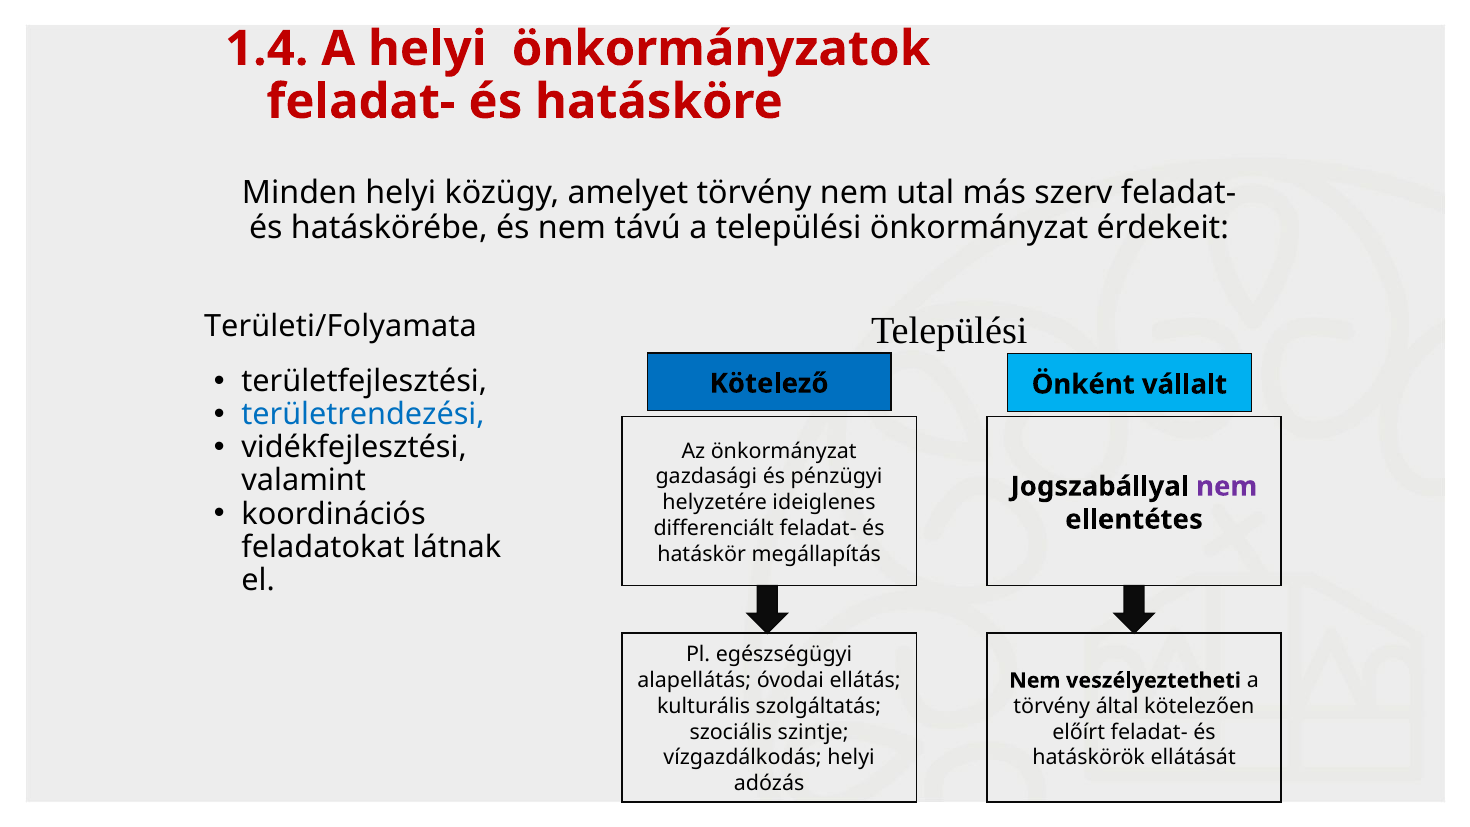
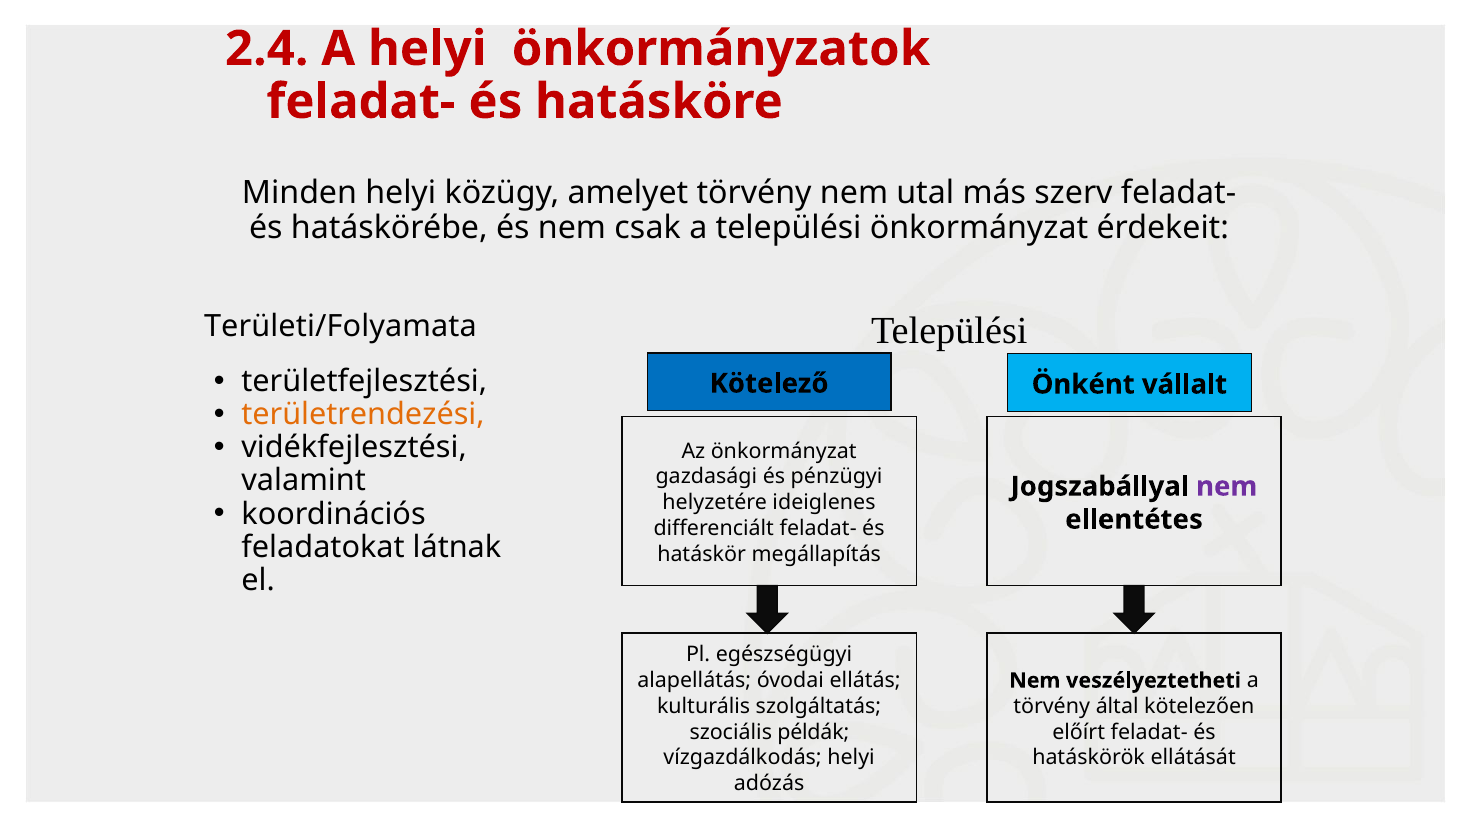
1.4: 1.4 -> 2.4
távú: távú -> csak
területrendezési colour: blue -> orange
szintje: szintje -> példák
